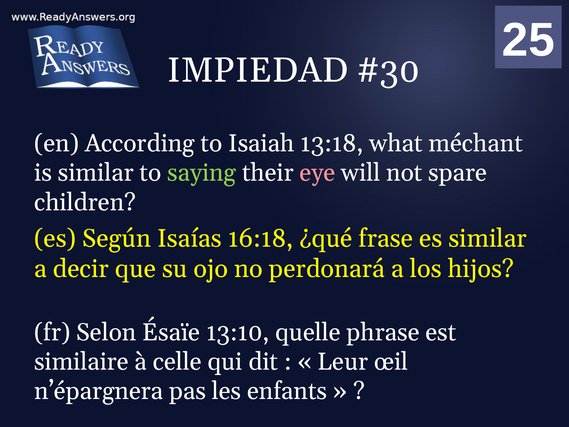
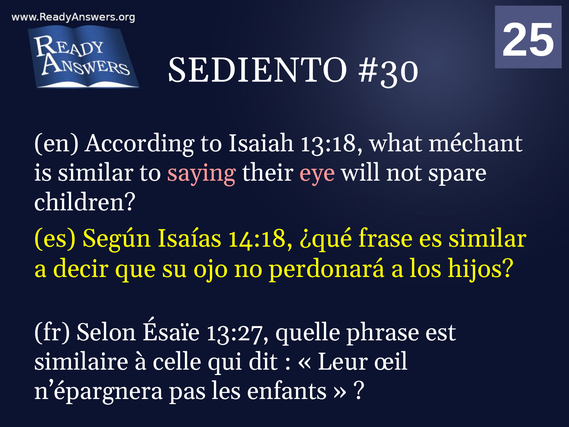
IMPIEDAD: IMPIEDAD -> SEDIENTO
saying colour: light green -> pink
16:18: 16:18 -> 14:18
13:10: 13:10 -> 13:27
